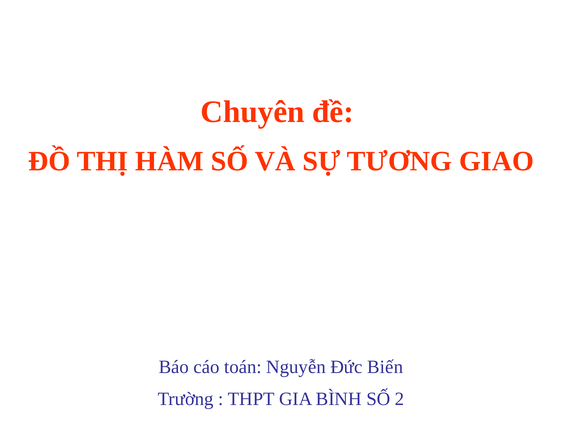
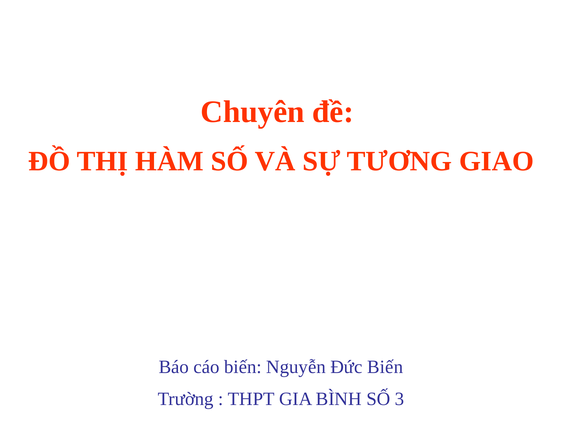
cáo toán: toán -> biến
2: 2 -> 3
